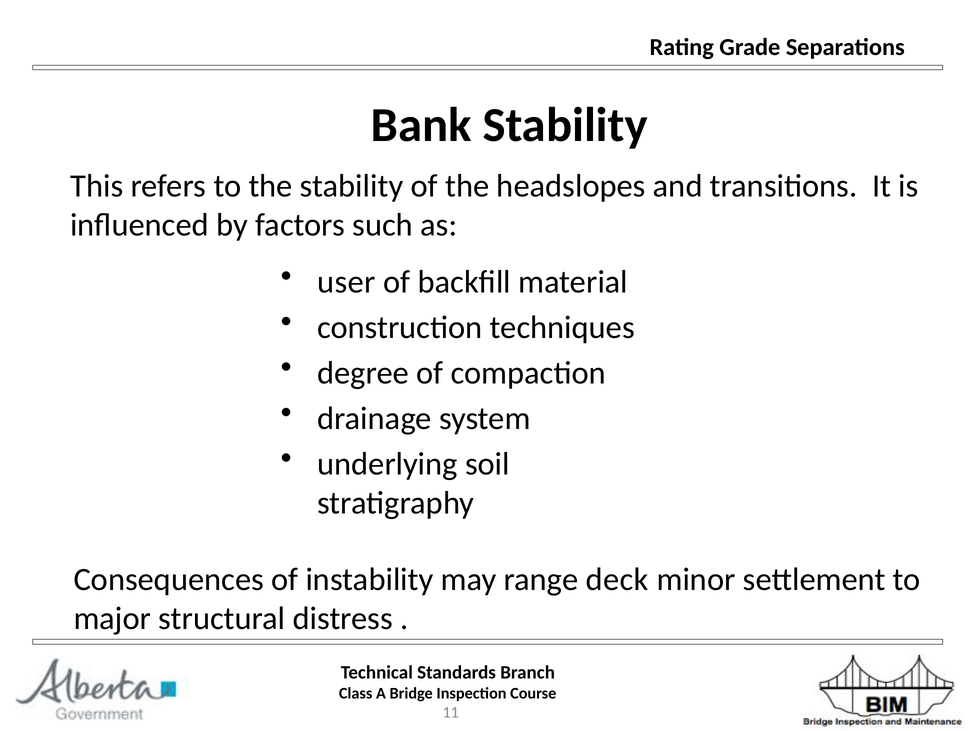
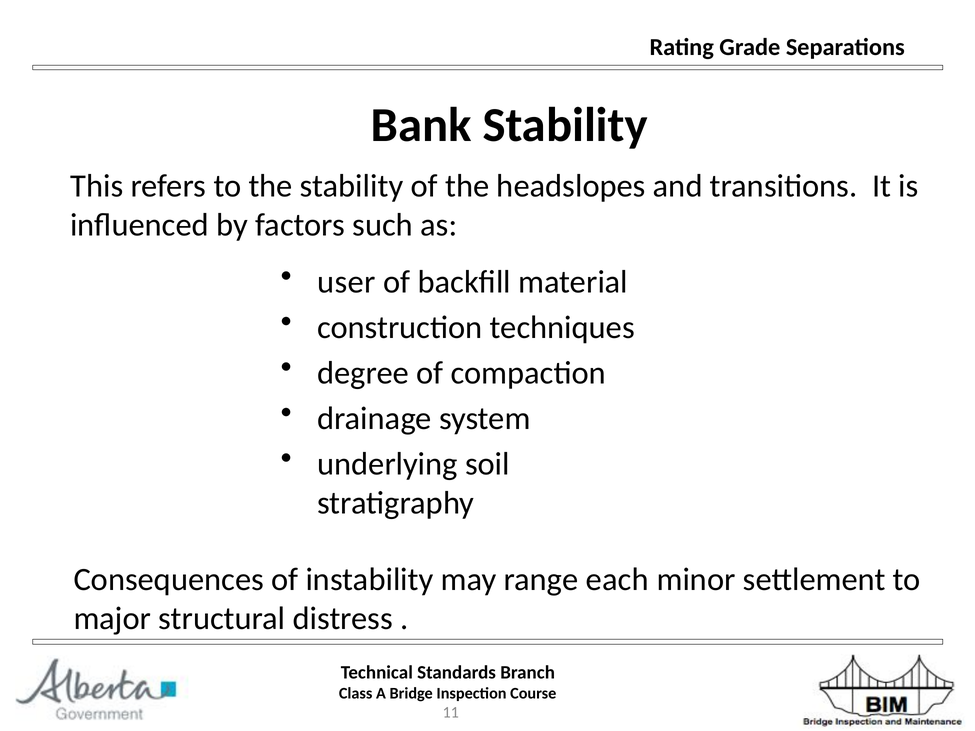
deck: deck -> each
